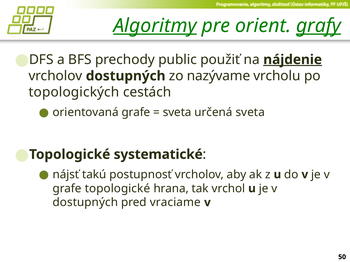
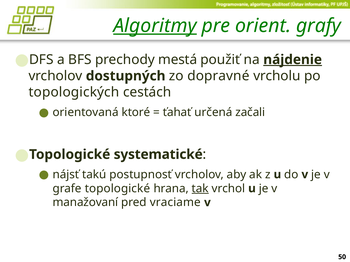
grafy underline: present -> none
public: public -> mestá
nazývame: nazývame -> dopravné
orientovaná grafe: grafe -> ktoré
sveta at (177, 113): sveta -> ťahať
určená sveta: sveta -> začali
tak underline: none -> present
dostupných at (85, 203): dostupných -> manažovaní
